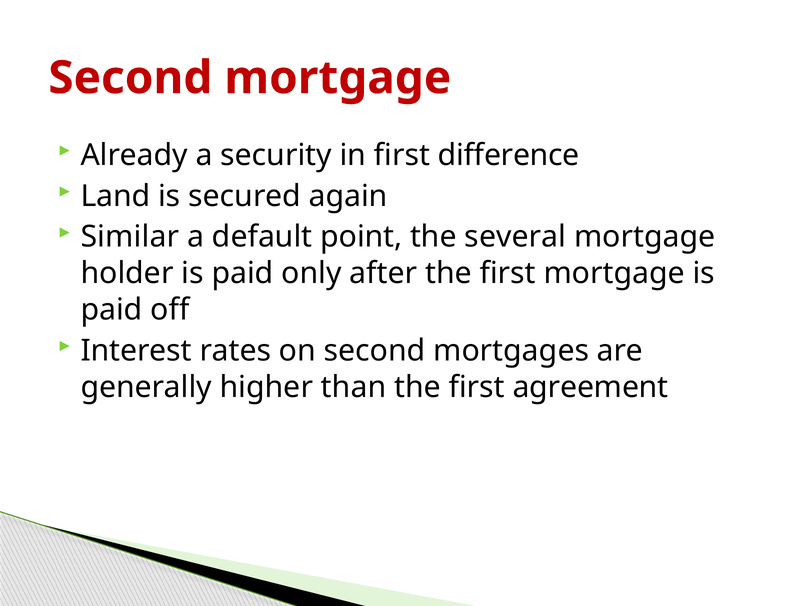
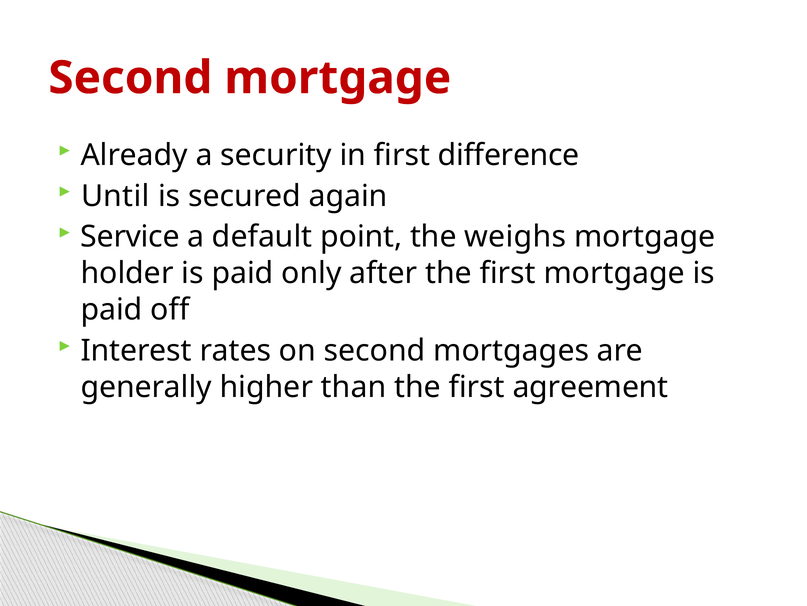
Land: Land -> Until
Similar: Similar -> Service
several: several -> weighs
